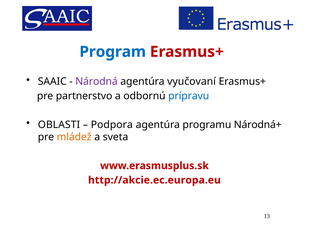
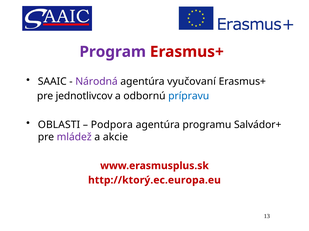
Program colour: blue -> purple
partnerstvo: partnerstvo -> jednotlivcov
Národná+: Národná+ -> Salvádor+
mládež colour: orange -> purple
sveta: sveta -> akcie
http://akcie.ec.europa.eu: http://akcie.ec.europa.eu -> http://ktorý.ec.europa.eu
